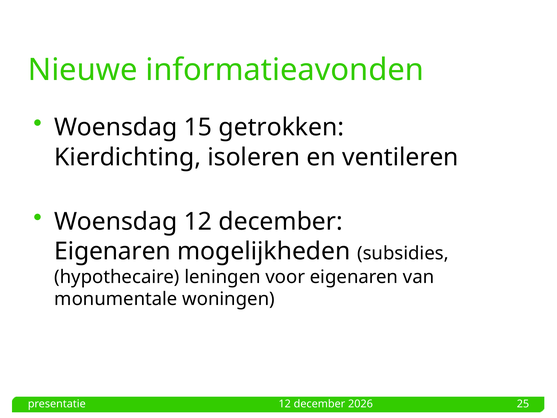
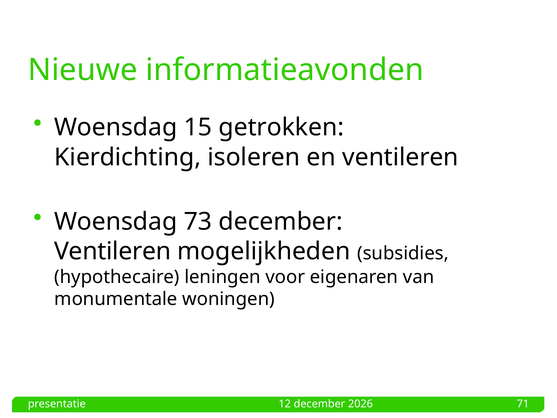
Woensdag 12: 12 -> 73
Eigenaren at (113, 251): Eigenaren -> Ventileren
25: 25 -> 71
